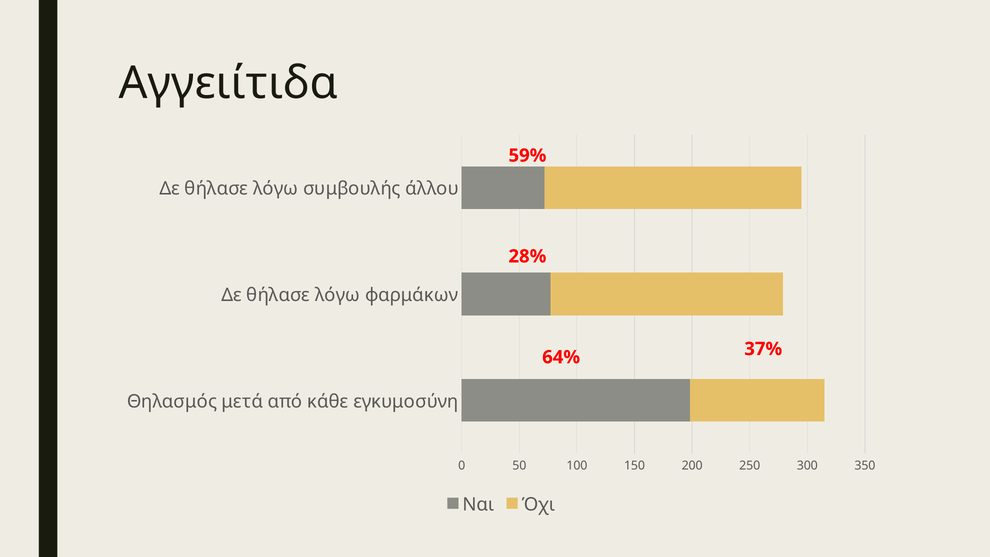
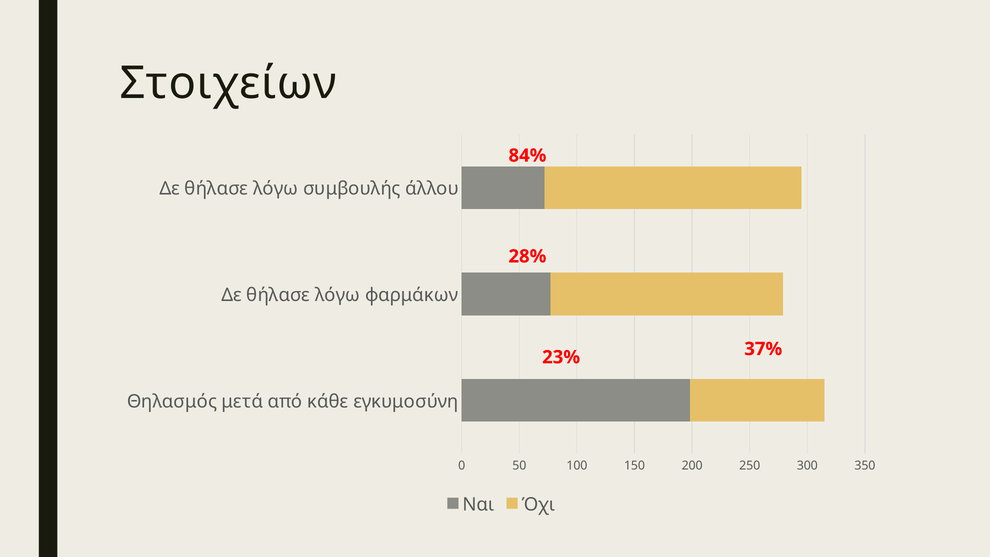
Αγγειίτιδα: Αγγειίτιδα -> Στοιχείων
59%: 59% -> 84%
64%: 64% -> 23%
